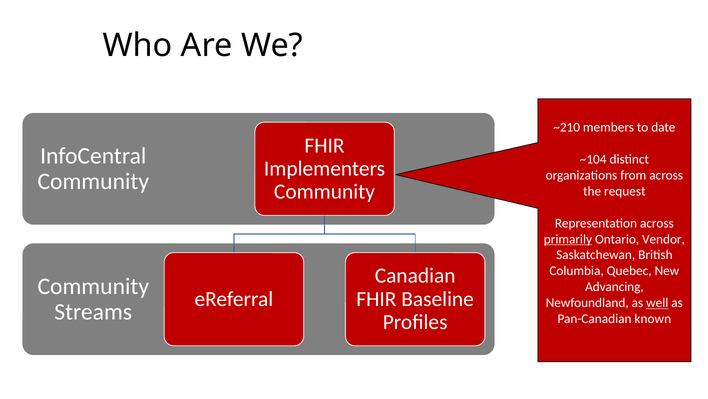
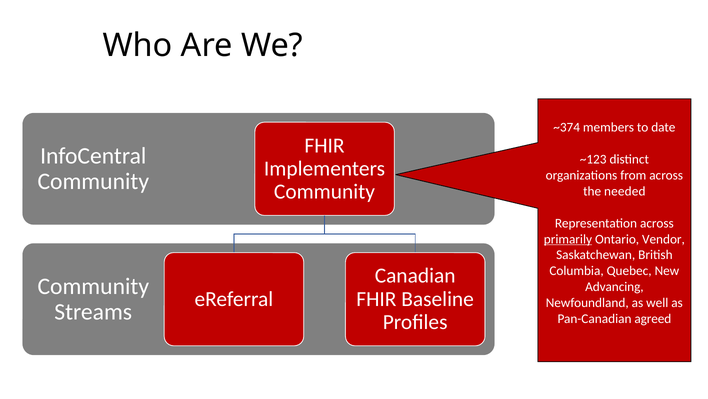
~210: ~210 -> ~374
~104: ~104 -> ~123
request: request -> needed
well underline: present -> none
known: known -> agreed
